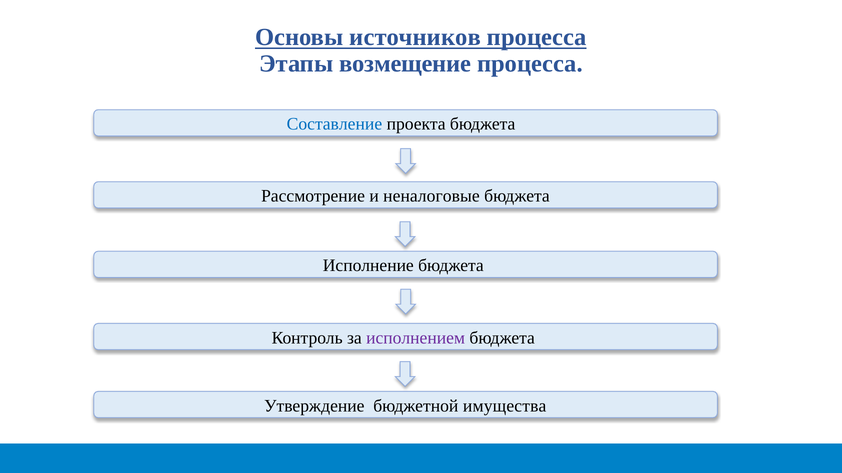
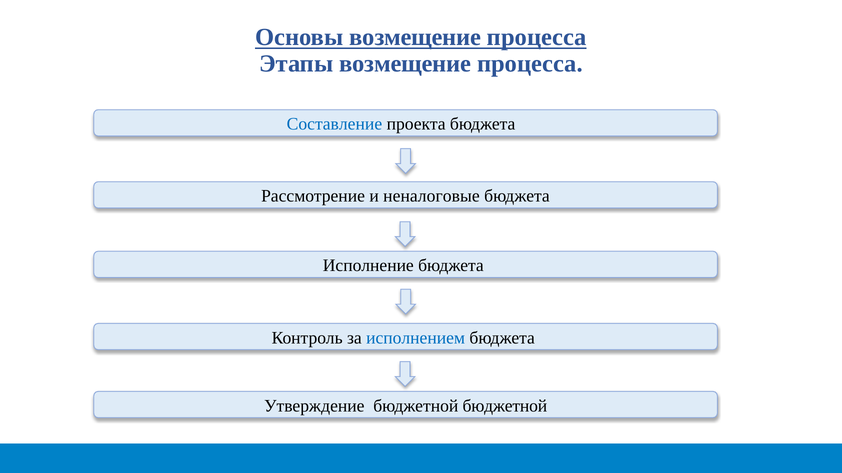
Основы источников: источников -> возмещение
исполнением colour: purple -> blue
бюджетной имущества: имущества -> бюджетной
